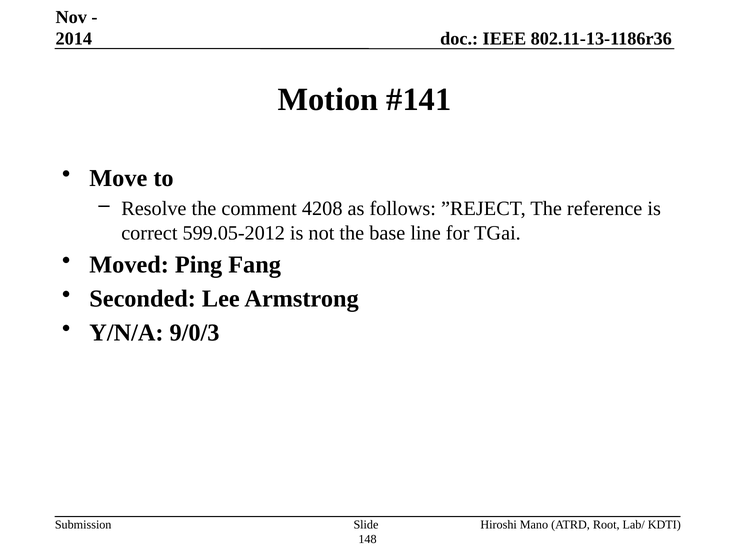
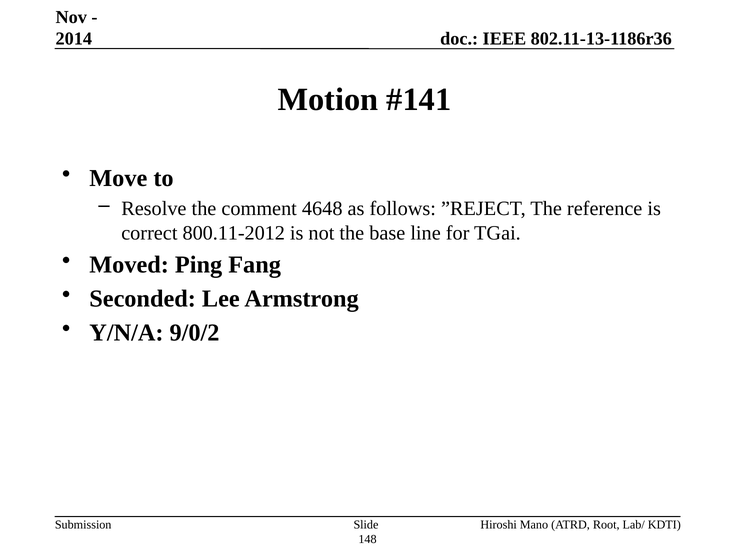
4208: 4208 -> 4648
599.05-2012: 599.05-2012 -> 800.11-2012
9/0/3: 9/0/3 -> 9/0/2
